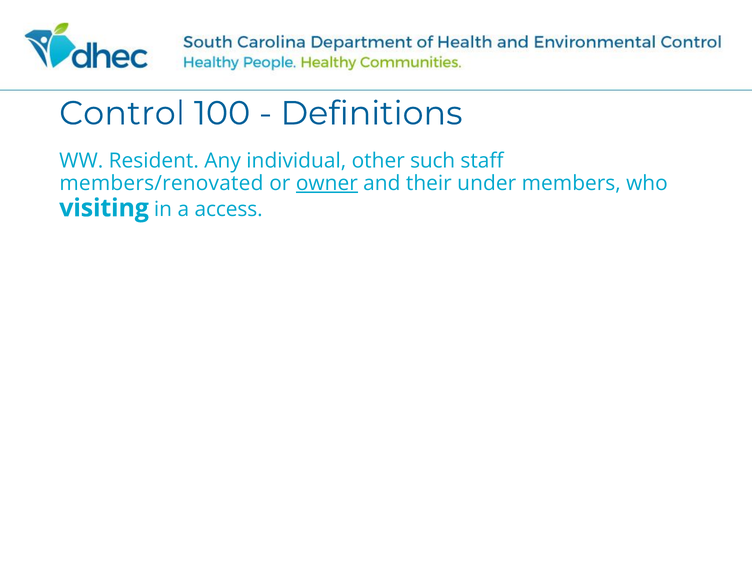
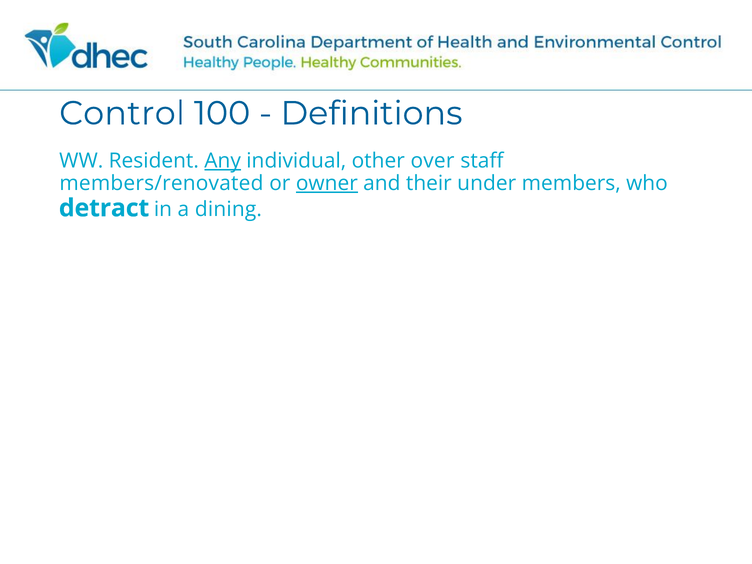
Any underline: none -> present
such: such -> over
visiting: visiting -> detract
access: access -> dining
